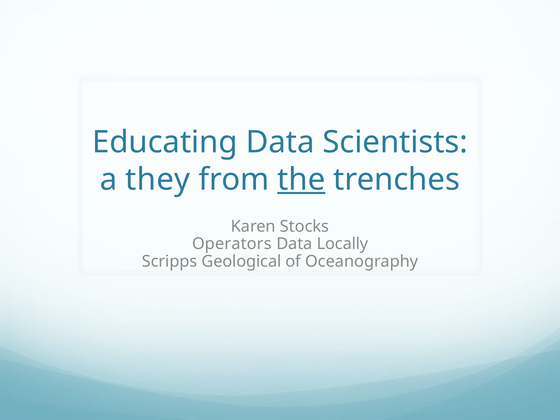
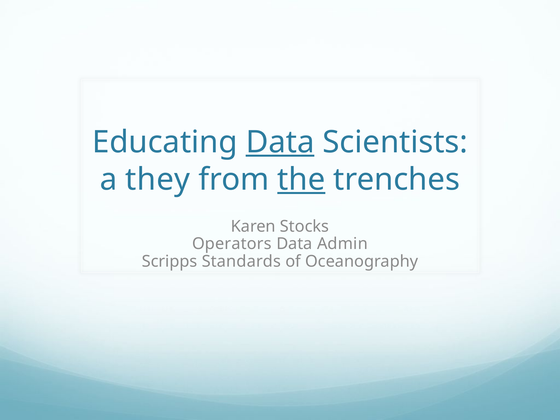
Data at (280, 142) underline: none -> present
Locally: Locally -> Admin
Geological: Geological -> Standards
